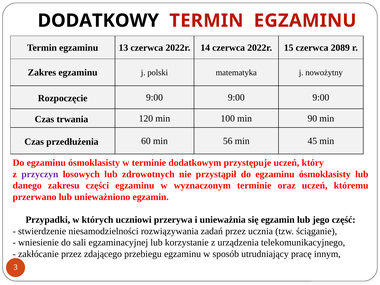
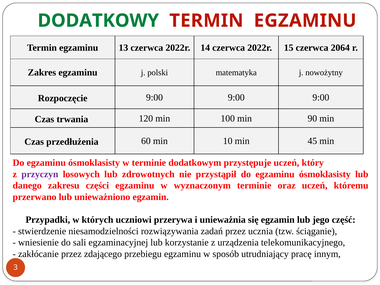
DODATKOWY colour: black -> green
2089: 2089 -> 2064
56: 56 -> 10
